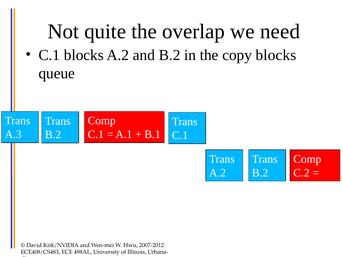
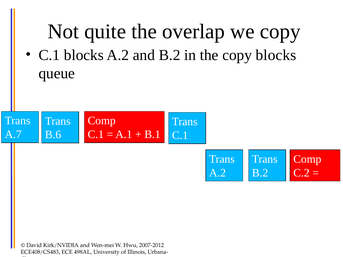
we need: need -> copy
A.3: A.3 -> A.7
B.2 at (53, 135): B.2 -> B.6
